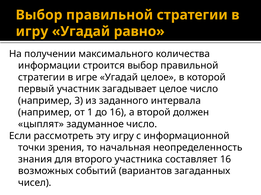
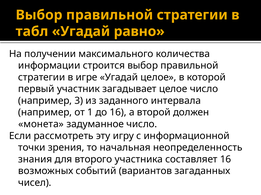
игру at (32, 32): игру -> табл
цыплят: цыплят -> монета
